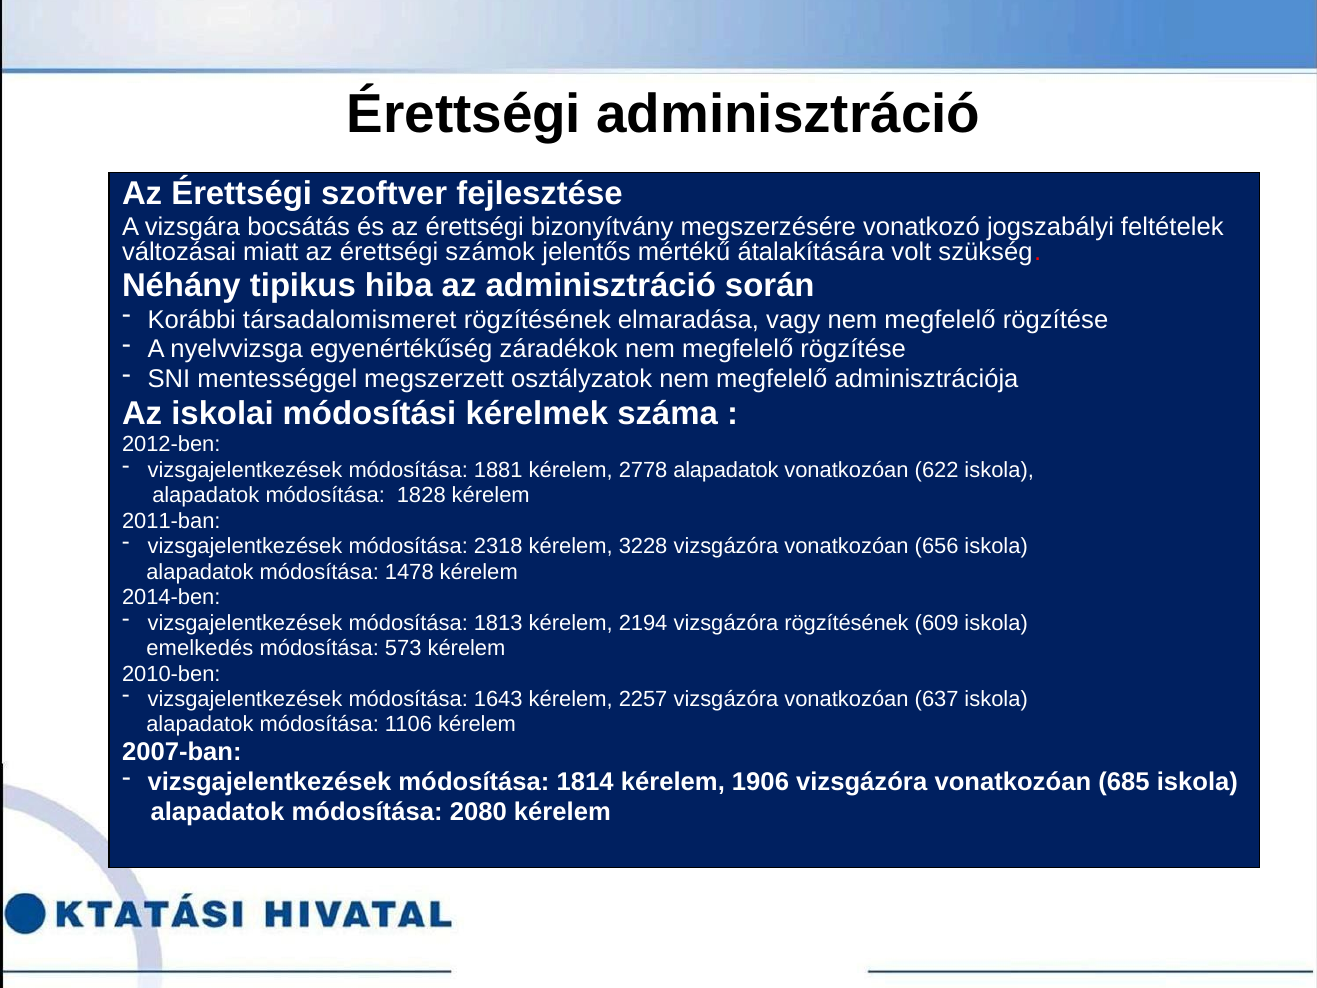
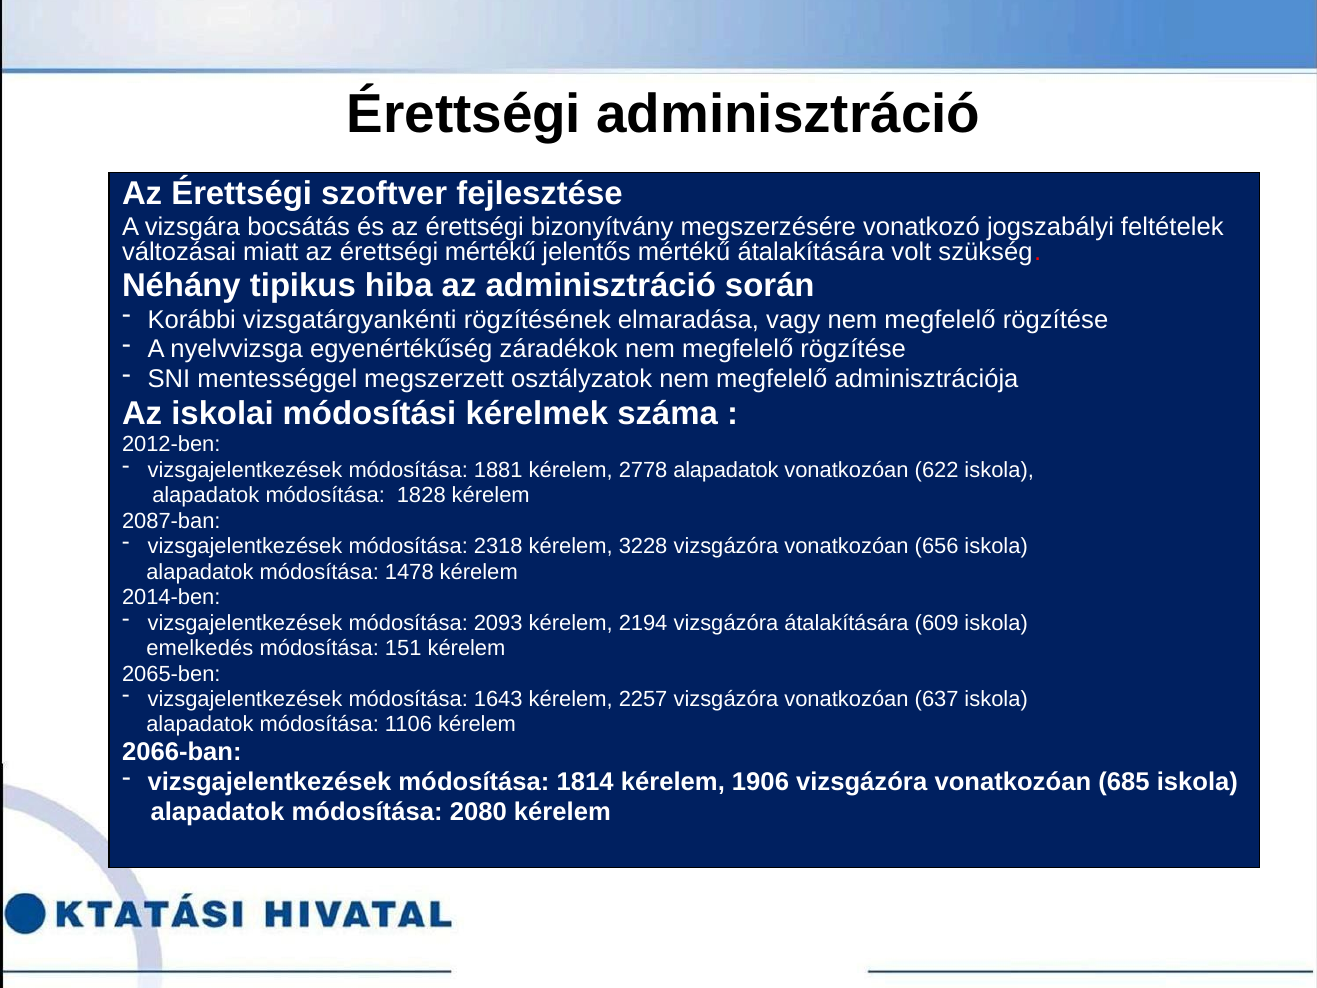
érettségi számok: számok -> mértékű
társadalomismeret: társadalomismeret -> vizsgatárgyankénti
2011-ban: 2011-ban -> 2087-ban
1813: 1813 -> 2093
vizsgázóra rögzítésének: rögzítésének -> átalakítására
573: 573 -> 151
2010-ben: 2010-ben -> 2065-ben
2007-ban: 2007-ban -> 2066-ban
